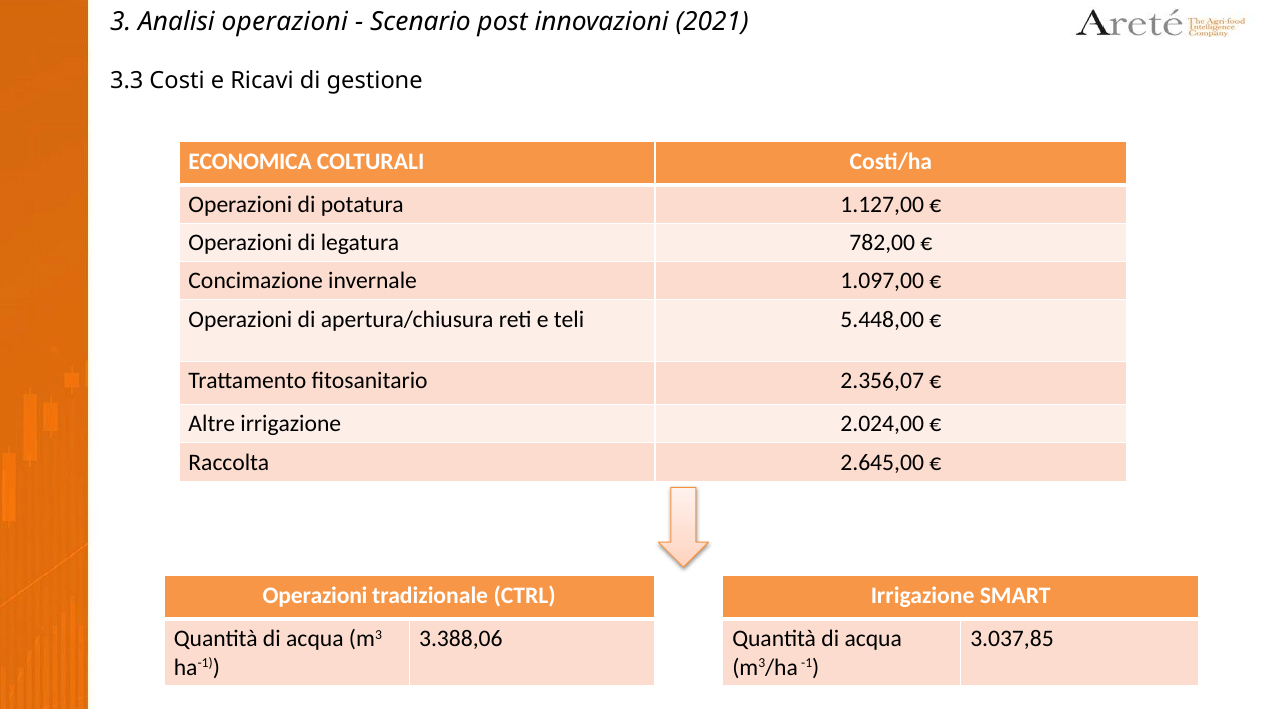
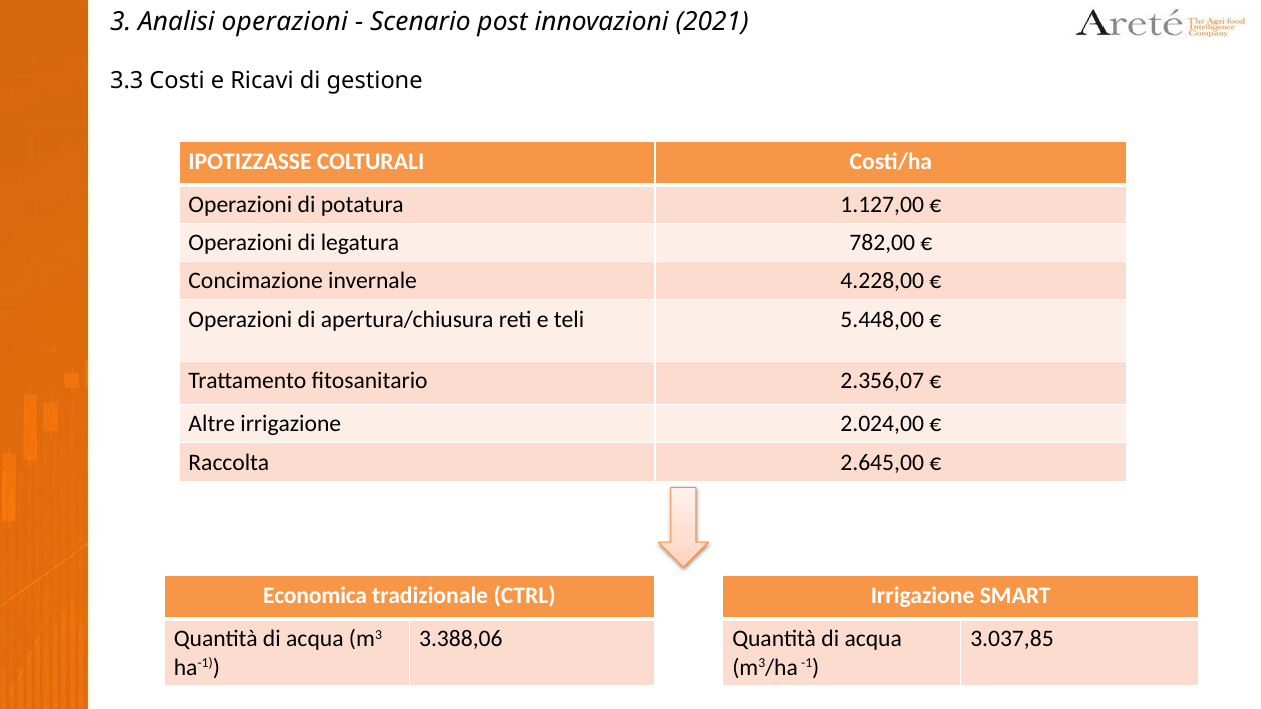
ECONOMICA: ECONOMICA -> IPOTIZZASSE
1.097,00: 1.097,00 -> 4.228,00
Operazioni at (315, 596): Operazioni -> Economica
